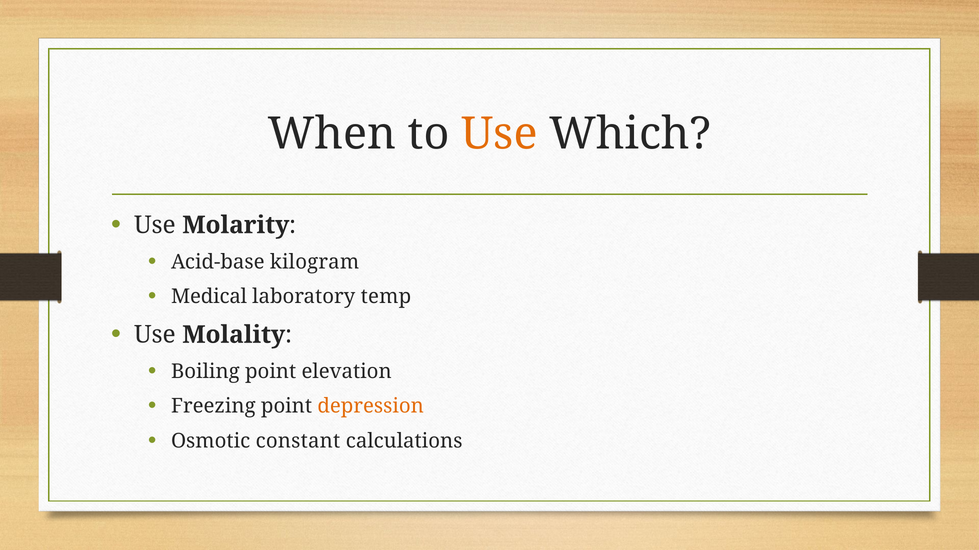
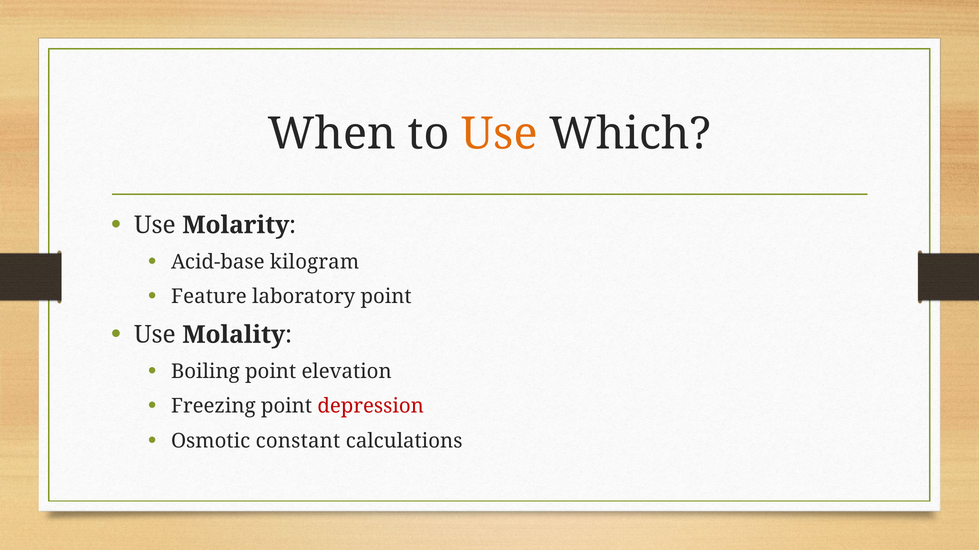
Medical: Medical -> Feature
laboratory temp: temp -> point
depression colour: orange -> red
